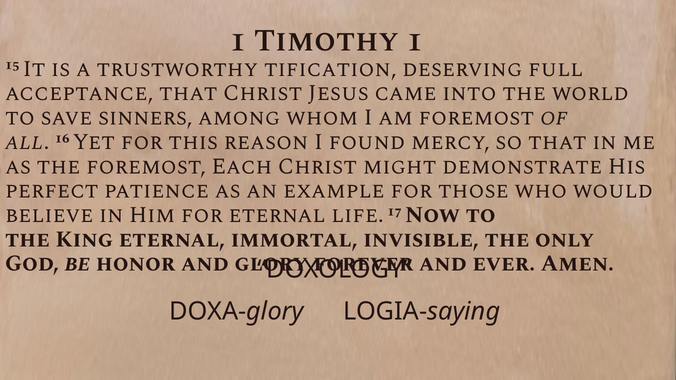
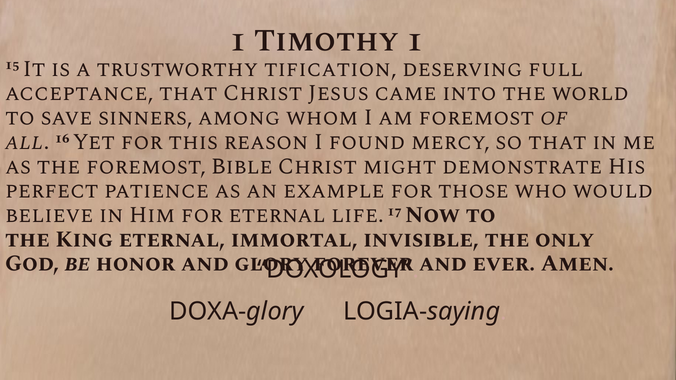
Each: Each -> Bible
